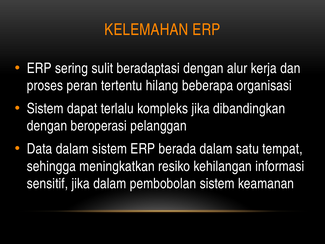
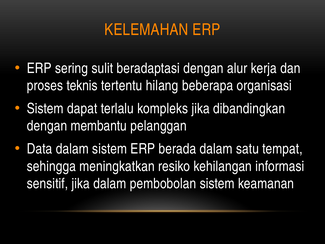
peran: peran -> teknis
beroperasi: beroperasi -> membantu
